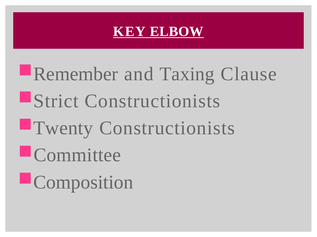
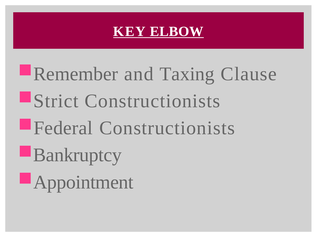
Twenty: Twenty -> Federal
Committee: Committee -> Bankruptcy
Composition: Composition -> Appointment
